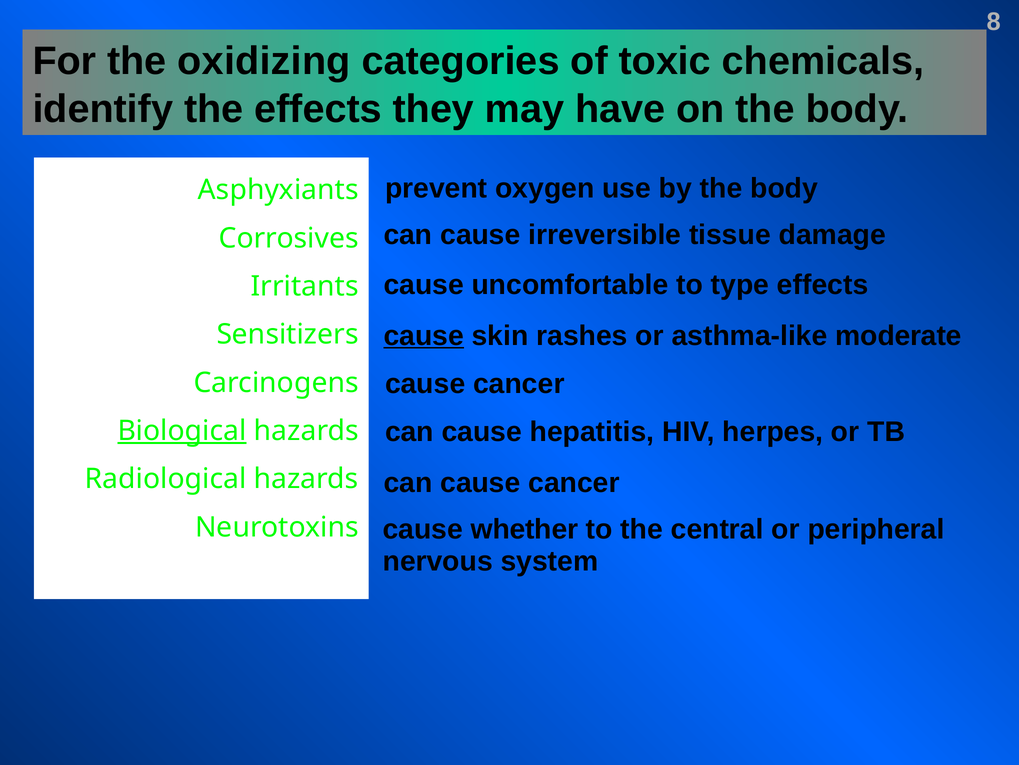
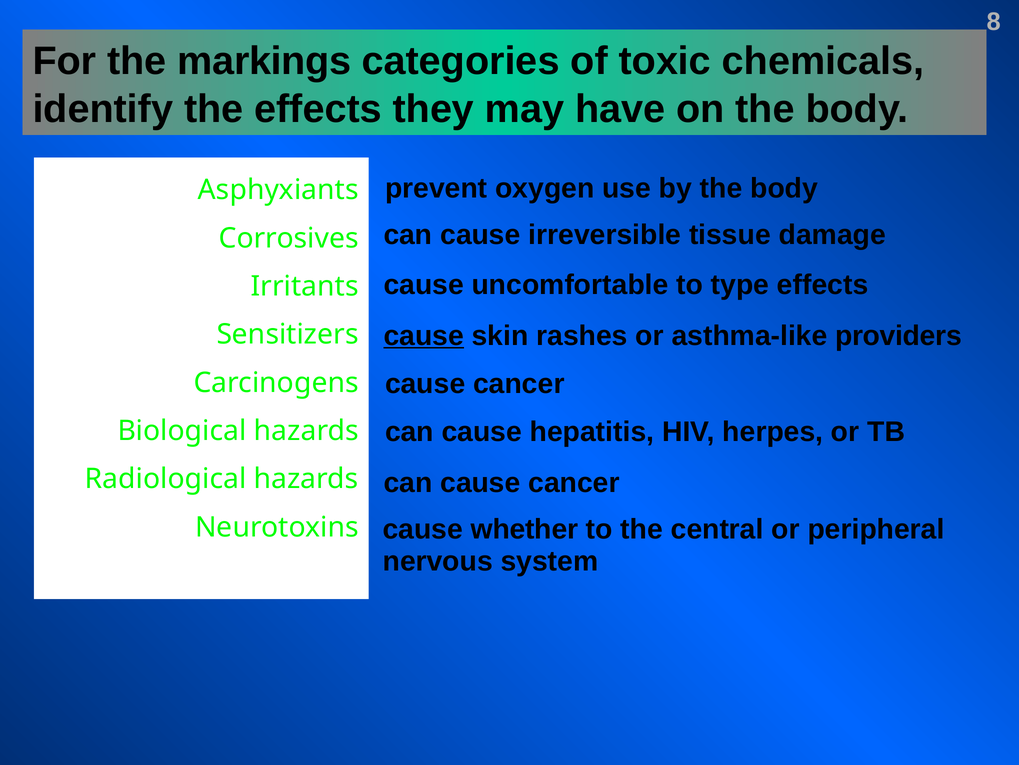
oxidizing: oxidizing -> markings
moderate: moderate -> providers
Biological underline: present -> none
